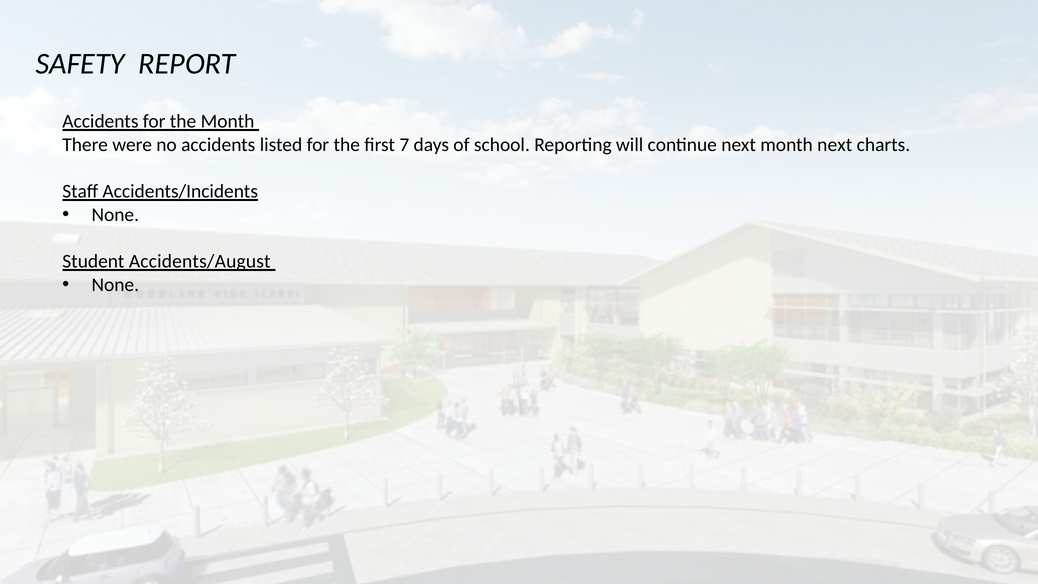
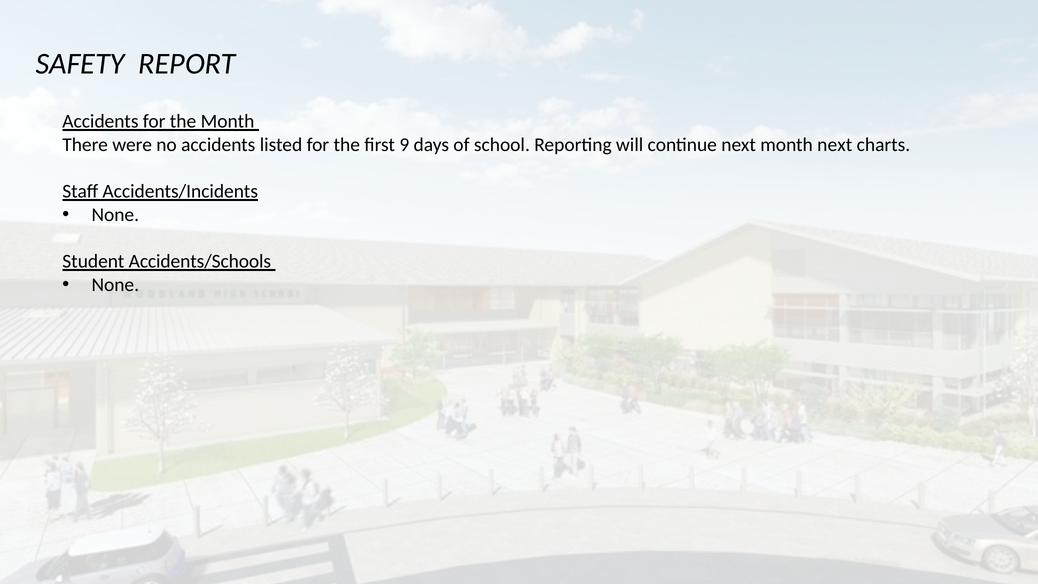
7: 7 -> 9
Accidents/August: Accidents/August -> Accidents/Schools
